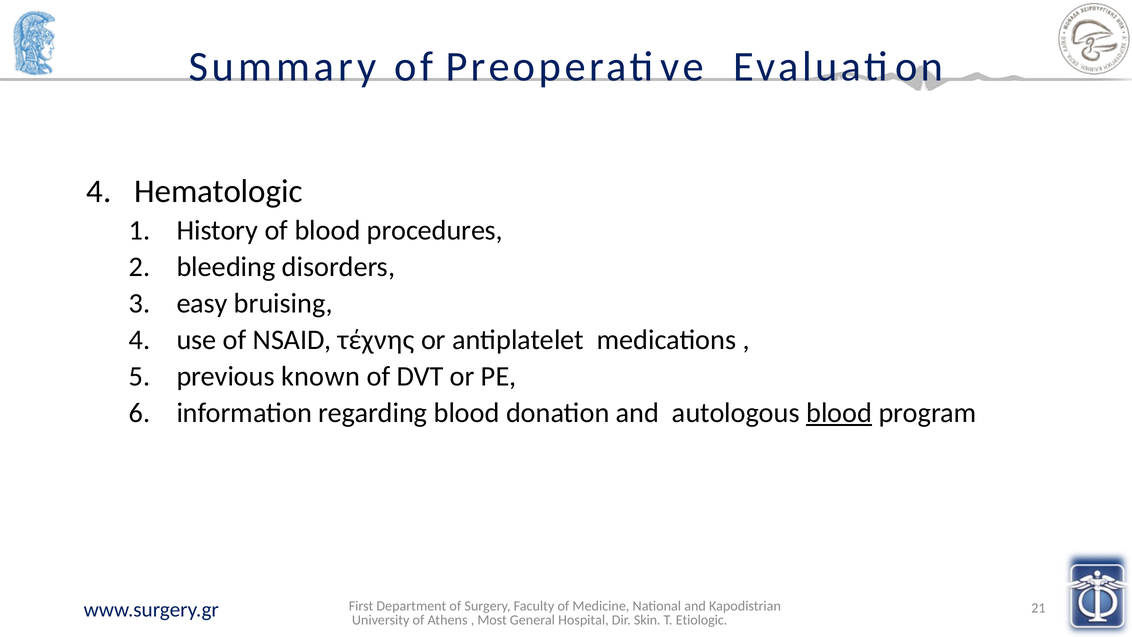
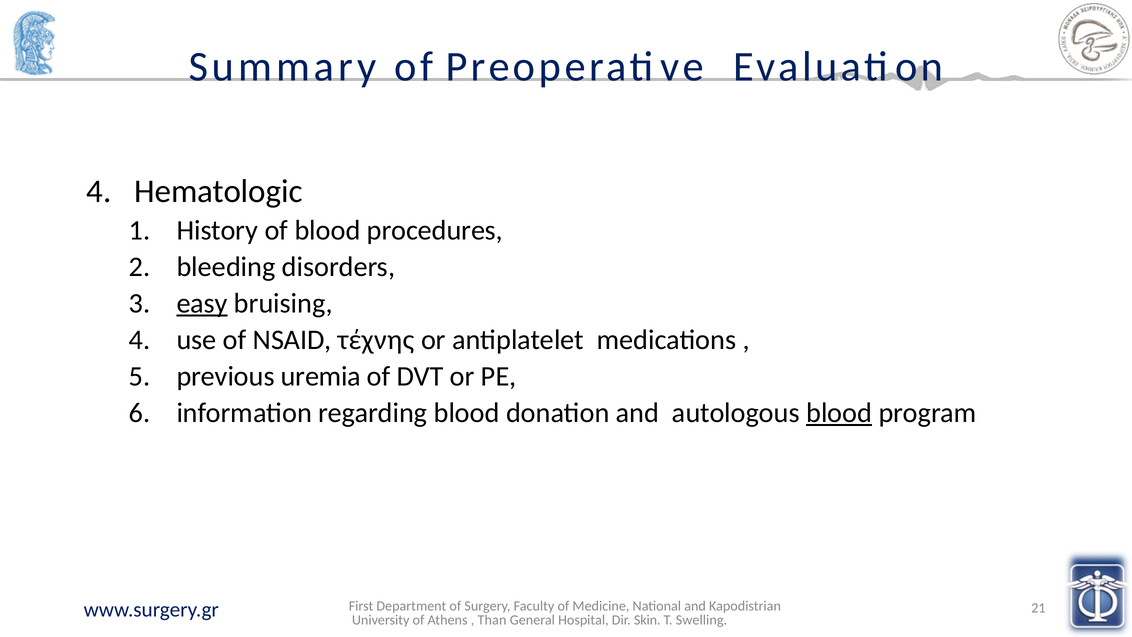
easy underline: none -> present
known: known -> uremia
Most: Most -> Than
Etiologic: Etiologic -> Swelling
